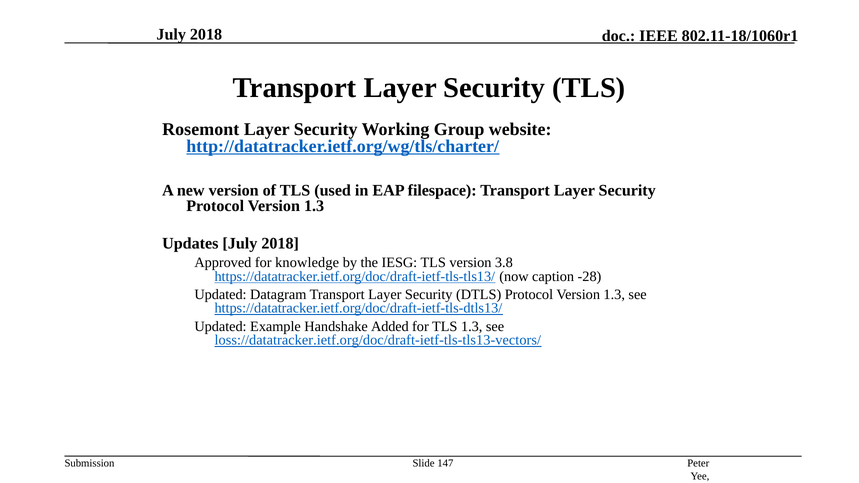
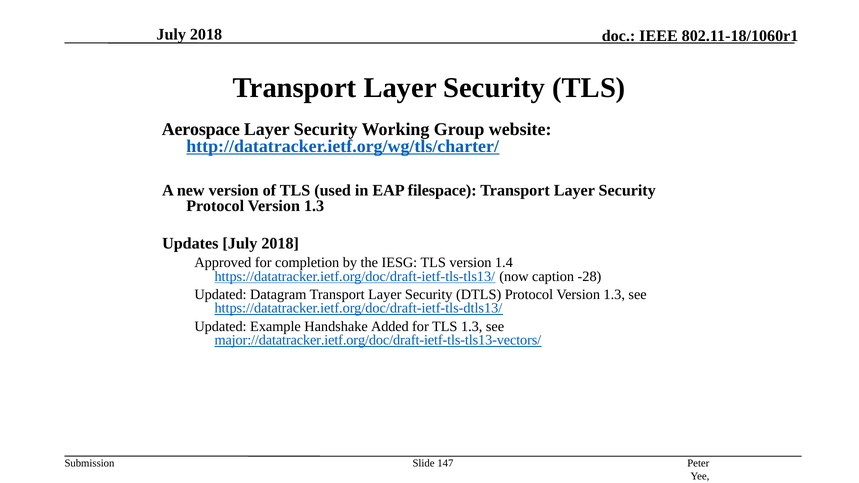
Rosemont: Rosemont -> Aerospace
knowledge: knowledge -> completion
3.8: 3.8 -> 1.4
loss://datatracker.ietf.org/doc/draft-ietf-tls-tls13-vectors/: loss://datatracker.ietf.org/doc/draft-ietf-tls-tls13-vectors/ -> major://datatracker.ietf.org/doc/draft-ietf-tls-tls13-vectors/
